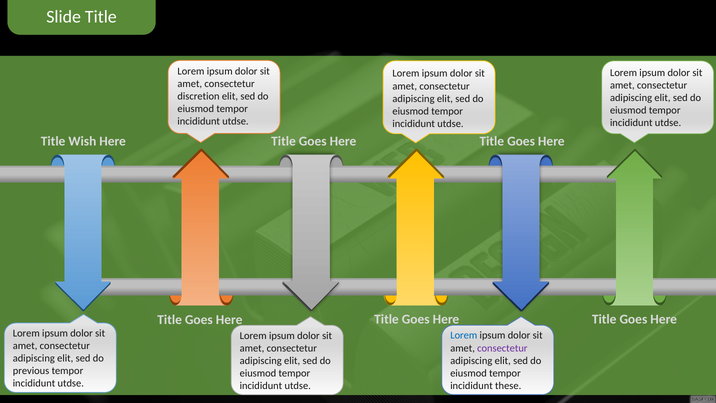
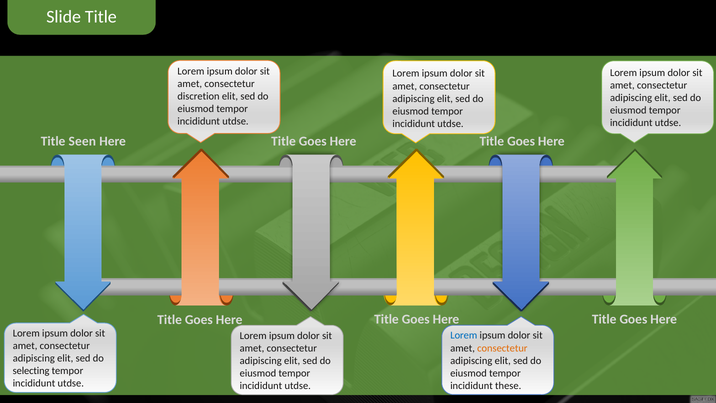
Wish: Wish -> Seen
consectetur at (502, 348) colour: purple -> orange
previous: previous -> selecting
